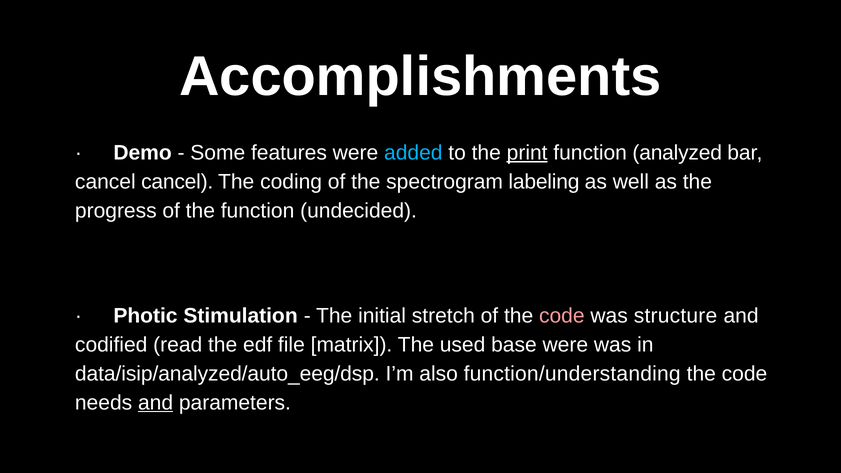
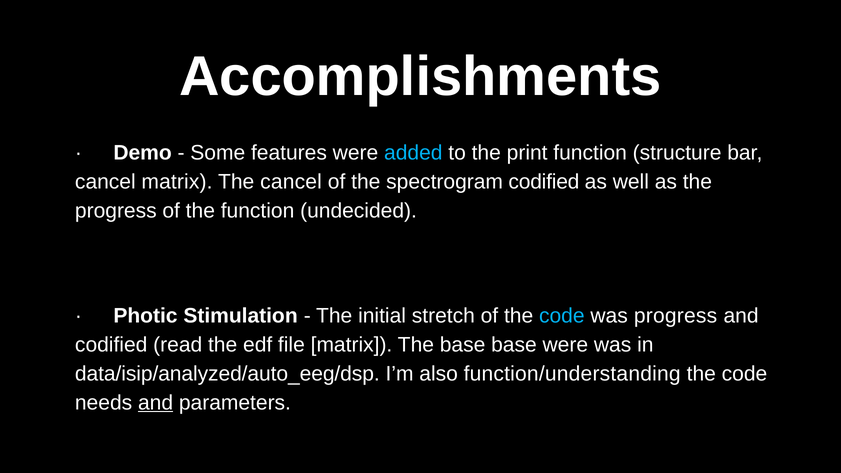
print underline: present -> none
analyzed: analyzed -> structure
cancel cancel: cancel -> matrix
The coding: coding -> cancel
spectrogram labeling: labeling -> codified
code at (562, 316) colour: pink -> light blue
was structure: structure -> progress
The used: used -> base
